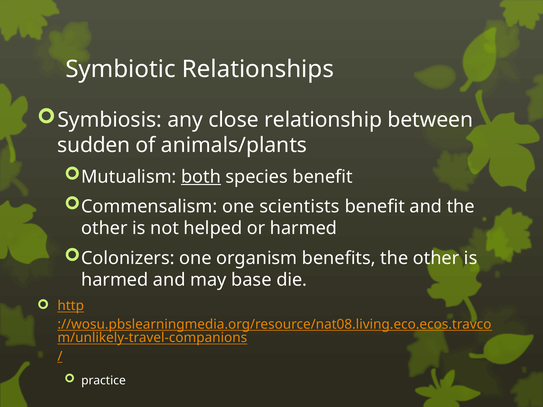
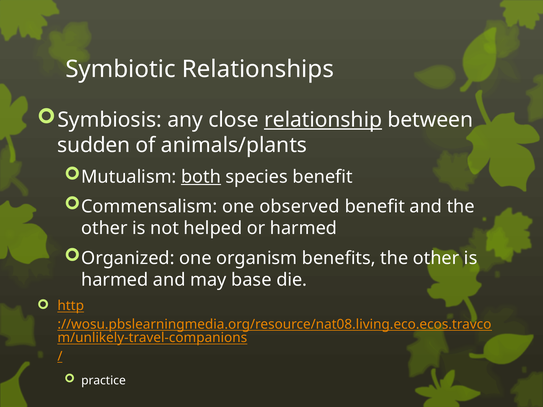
relationship underline: none -> present
scientists: scientists -> observed
Colonizers: Colonizers -> Organized
